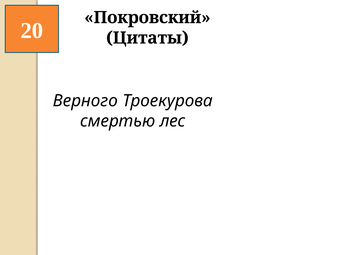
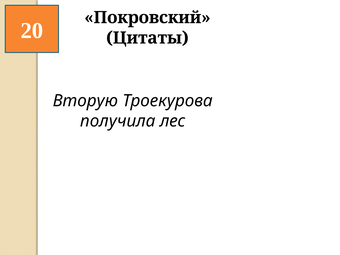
Верного: Верного -> Вторую
смертью: смертью -> получила
